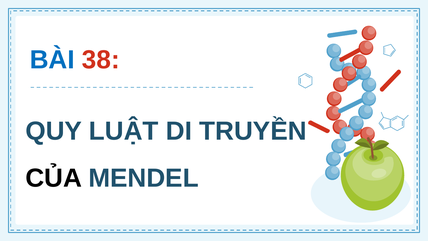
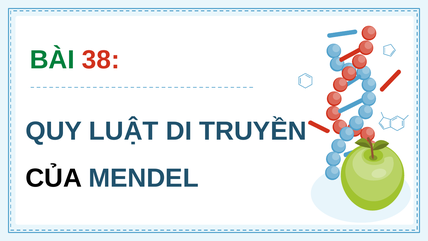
BÀI colour: blue -> green
